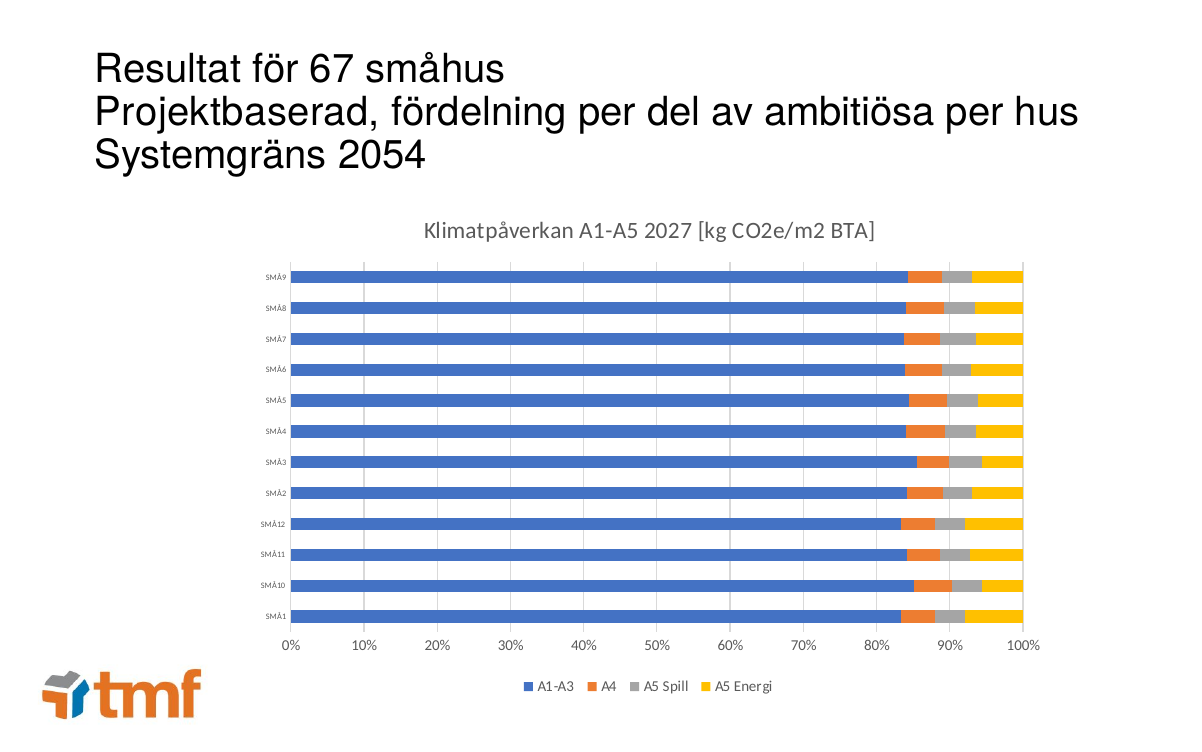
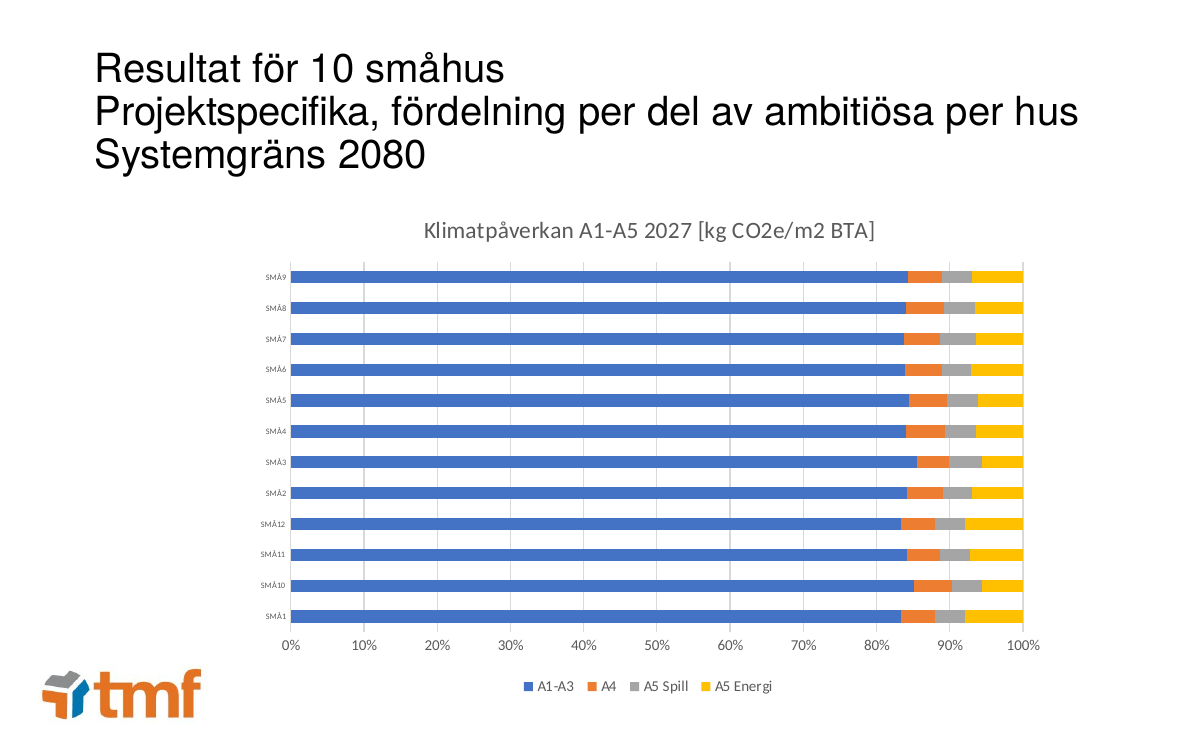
67: 67 -> 10
Projektbaserad: Projektbaserad -> Projektspecifika
2054: 2054 -> 2080
